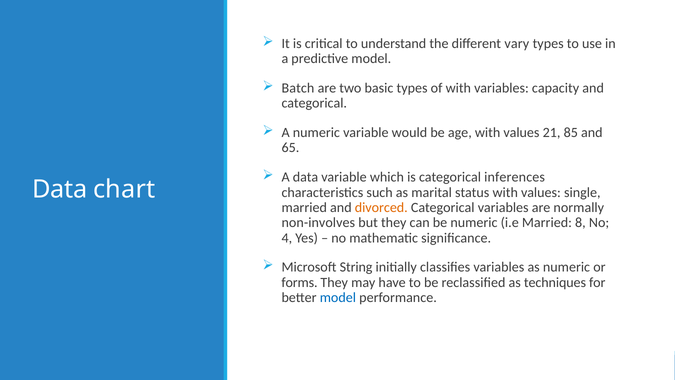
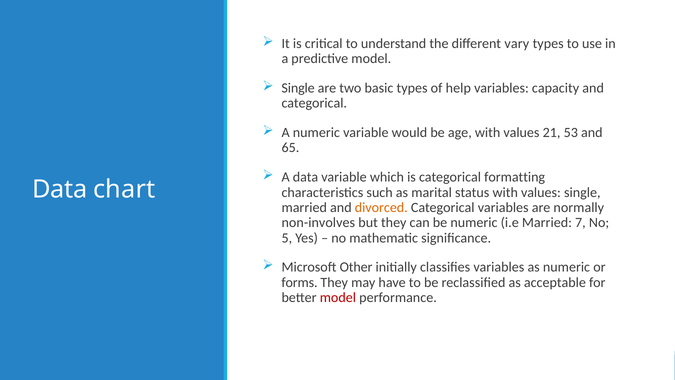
Batch at (298, 88): Batch -> Single
of with: with -> help
85: 85 -> 53
inferences: inferences -> formatting
8: 8 -> 7
4: 4 -> 5
String: String -> Other
techniques: techniques -> acceptable
model at (338, 297) colour: blue -> red
